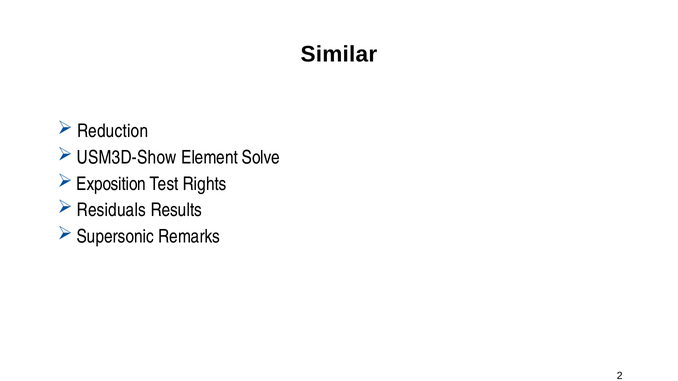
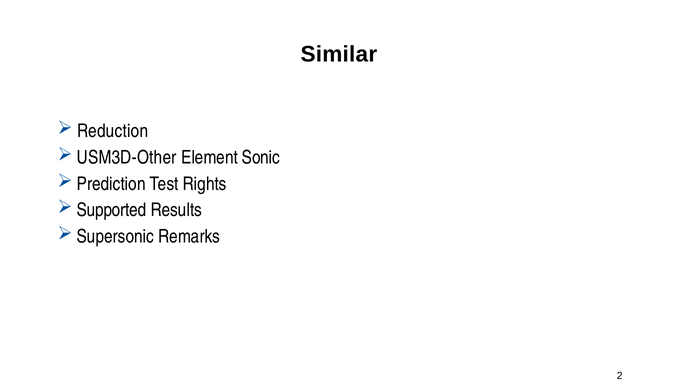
USM3D-Show: USM3D-Show -> USM3D-Other
Solve: Solve -> Sonic
Exposition: Exposition -> Prediction
Residuals: Residuals -> Supported
